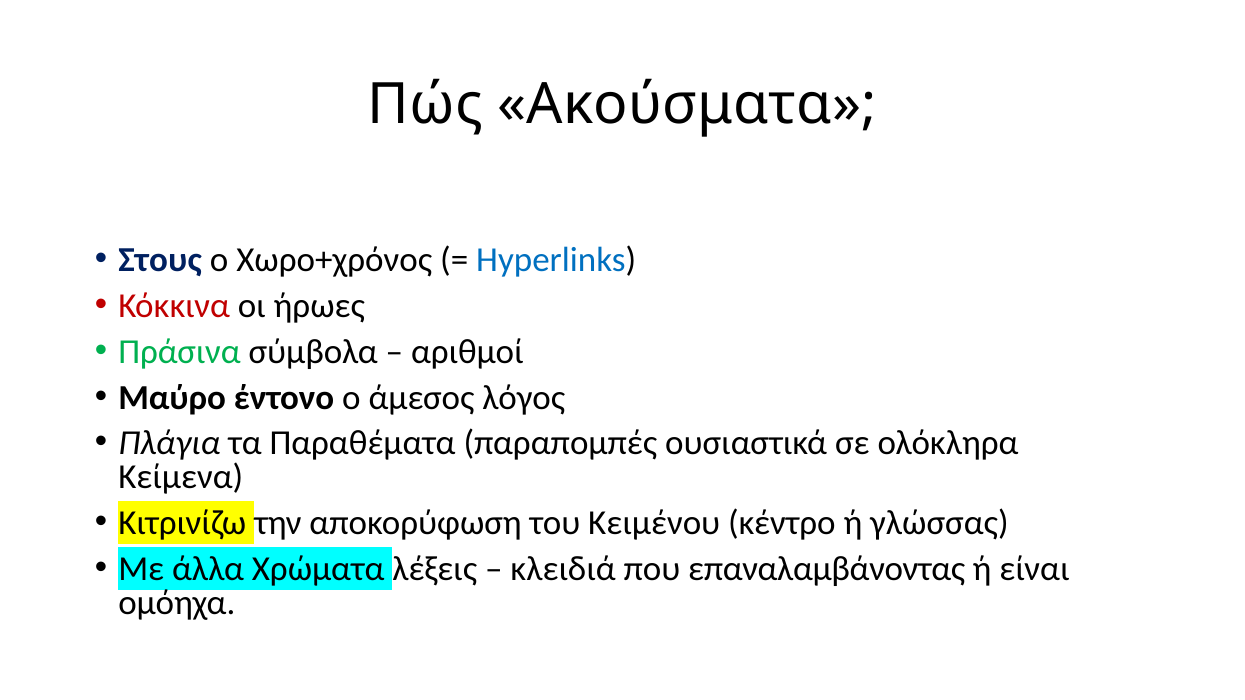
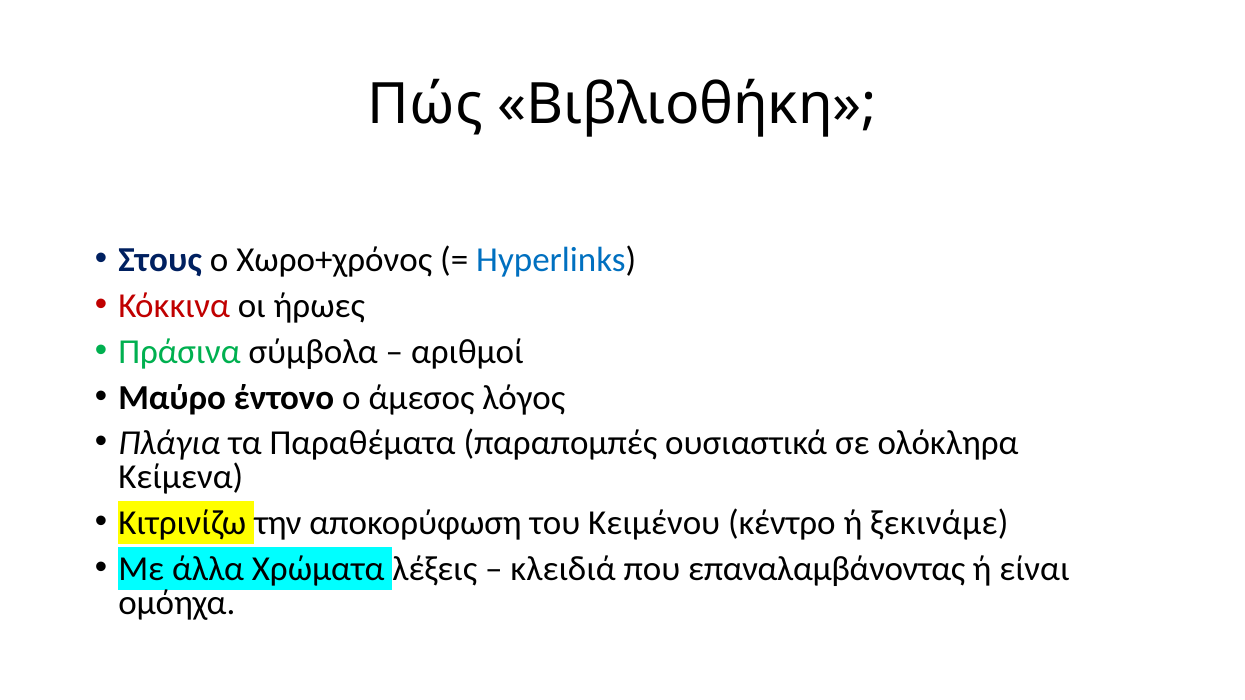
Ακούσματα: Ακούσματα -> Βιβλιοθήκη
γλώσσας: γλώσσας -> ξεκινάμε
